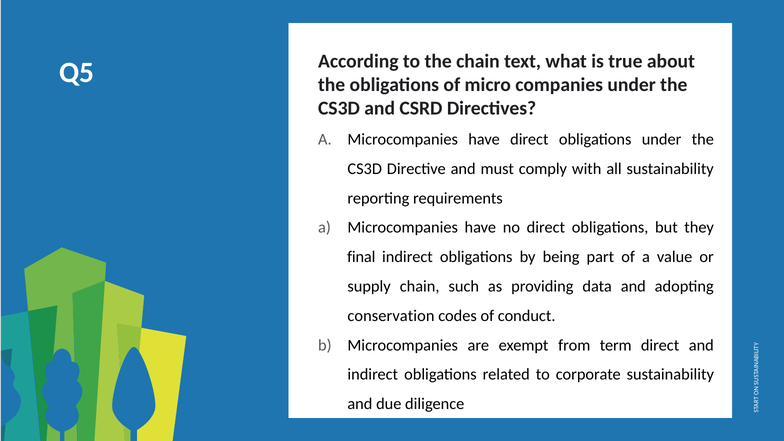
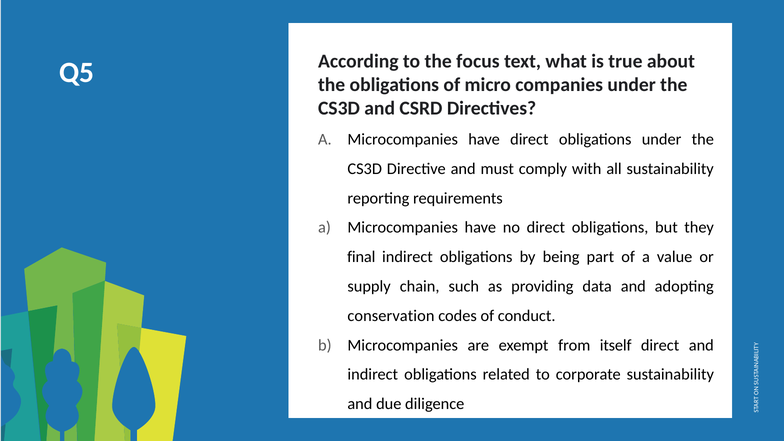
the chain: chain -> focus
term: term -> itself
